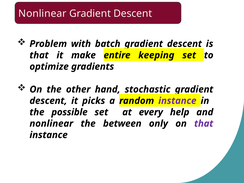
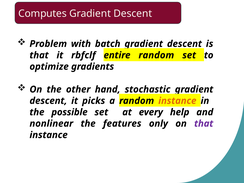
Nonlinear at (42, 14): Nonlinear -> Computes
make: make -> rbfclf
entire keeping: keeping -> random
instance at (177, 101) colour: purple -> orange
between: between -> features
